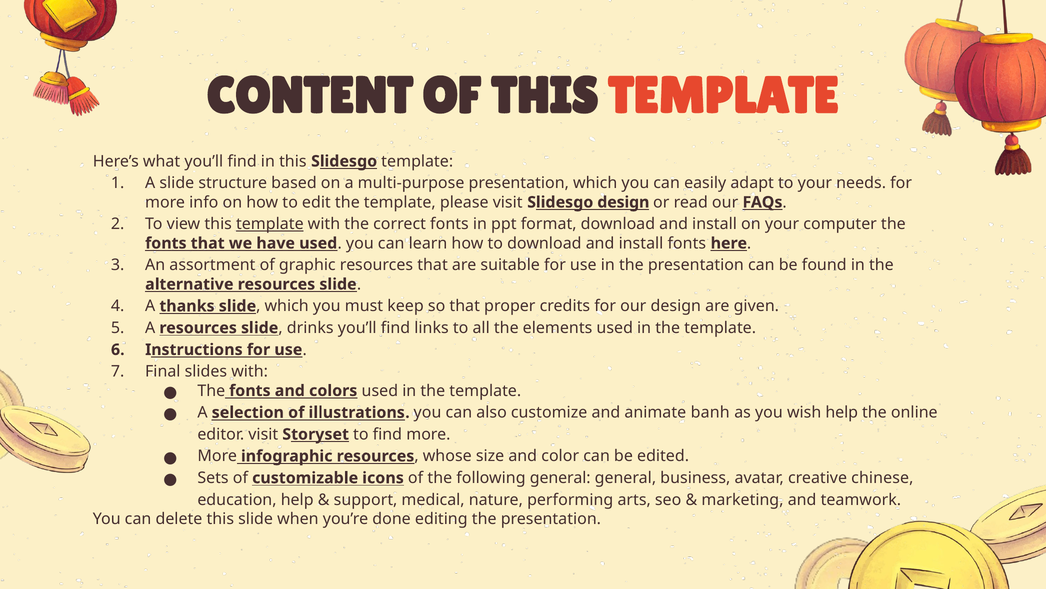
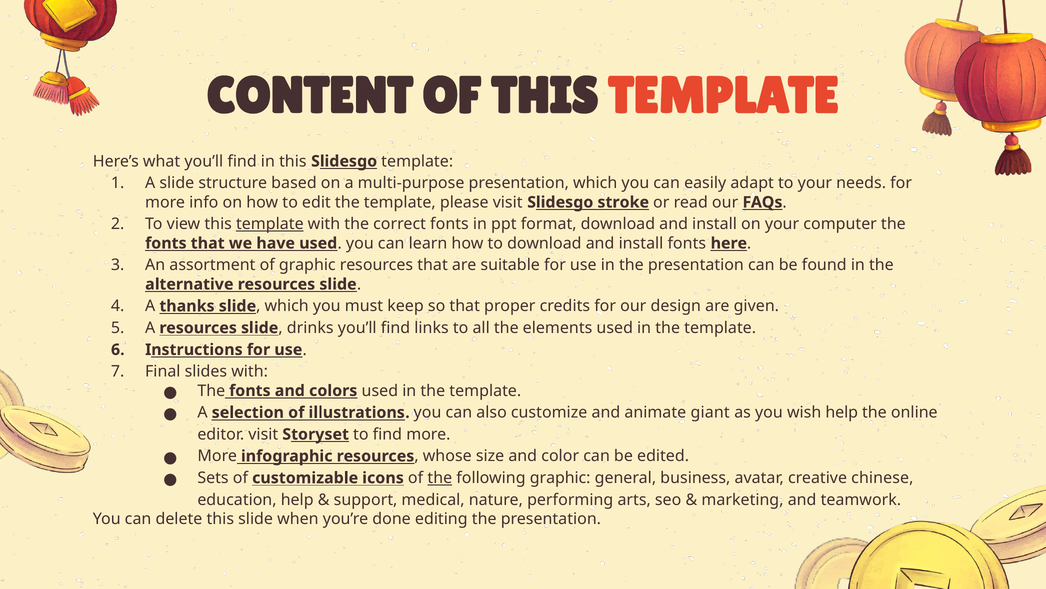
Slidesgo design: design -> stroke
banh: banh -> giant
the at (440, 477) underline: none -> present
following general: general -> graphic
